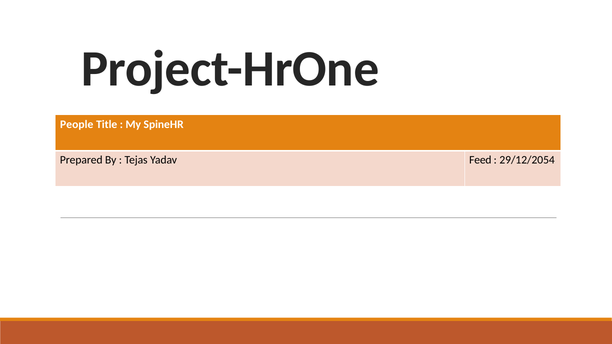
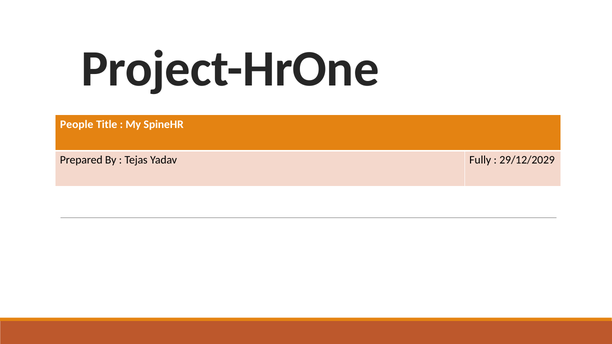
Feed: Feed -> Fully
29/12/2054: 29/12/2054 -> 29/12/2029
